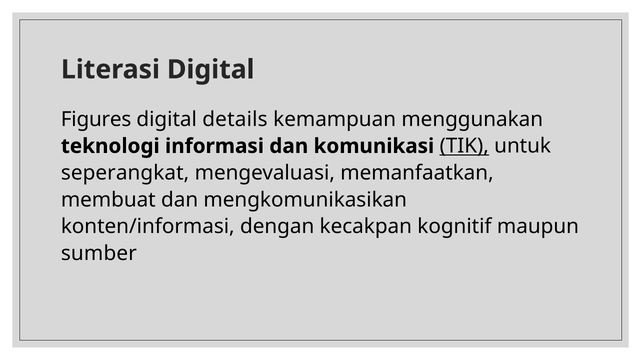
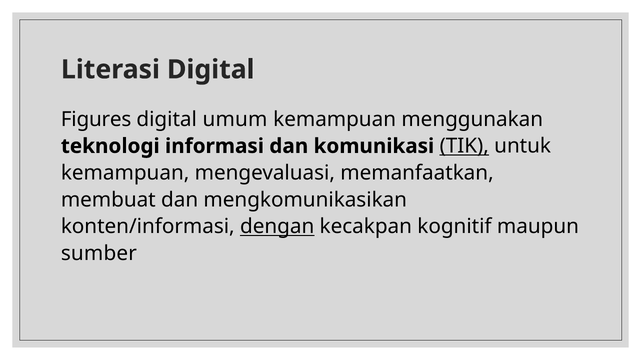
details: details -> umum
seperangkat at (125, 173): seperangkat -> kemampuan
dengan underline: none -> present
